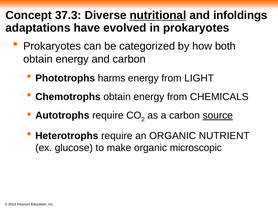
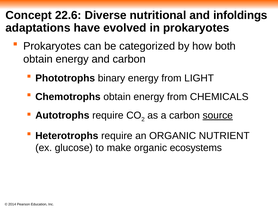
37.3: 37.3 -> 22.6
nutritional underline: present -> none
harms: harms -> binary
microscopic: microscopic -> ecosystems
